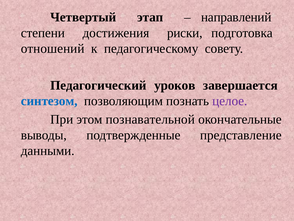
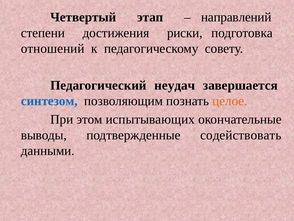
уроков: уроков -> неудач
целое colour: purple -> orange
познавательной: познавательной -> испытывающих
представление: представление -> содействовать
